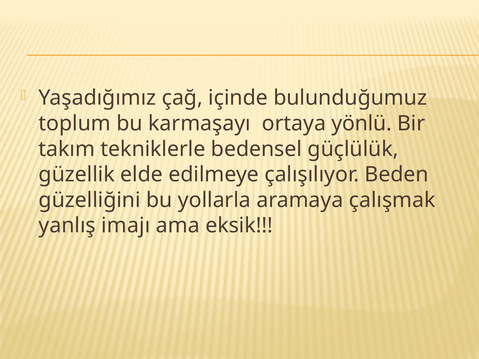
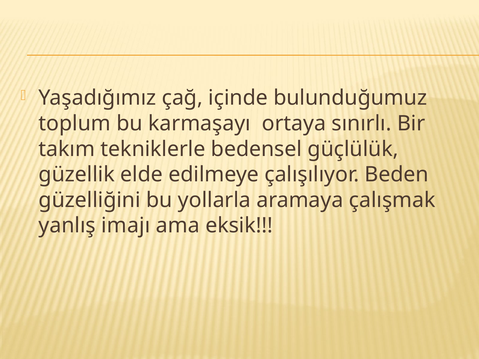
yönlü: yönlü -> sınırlı
